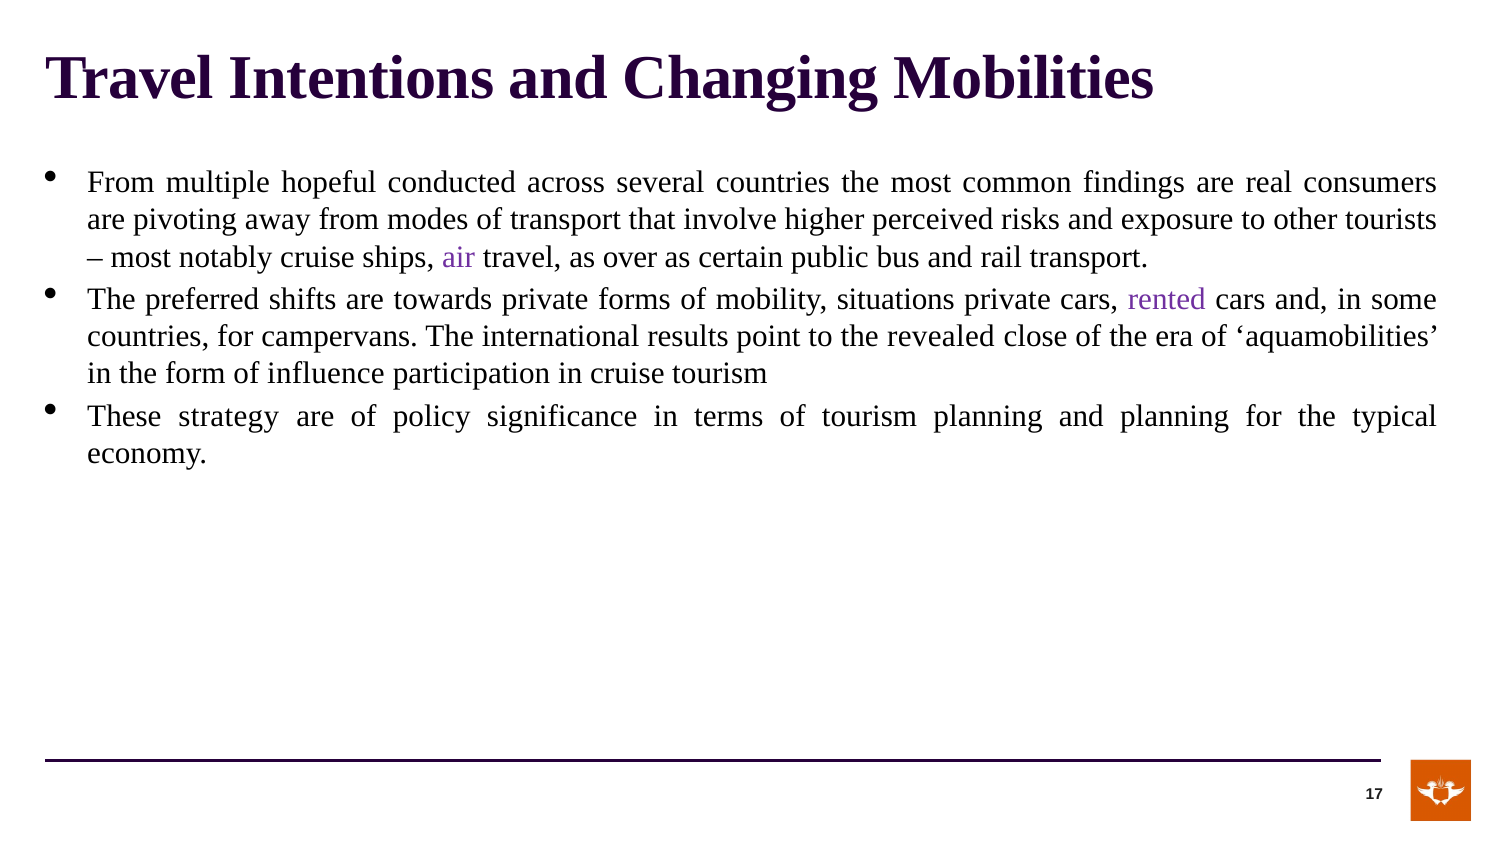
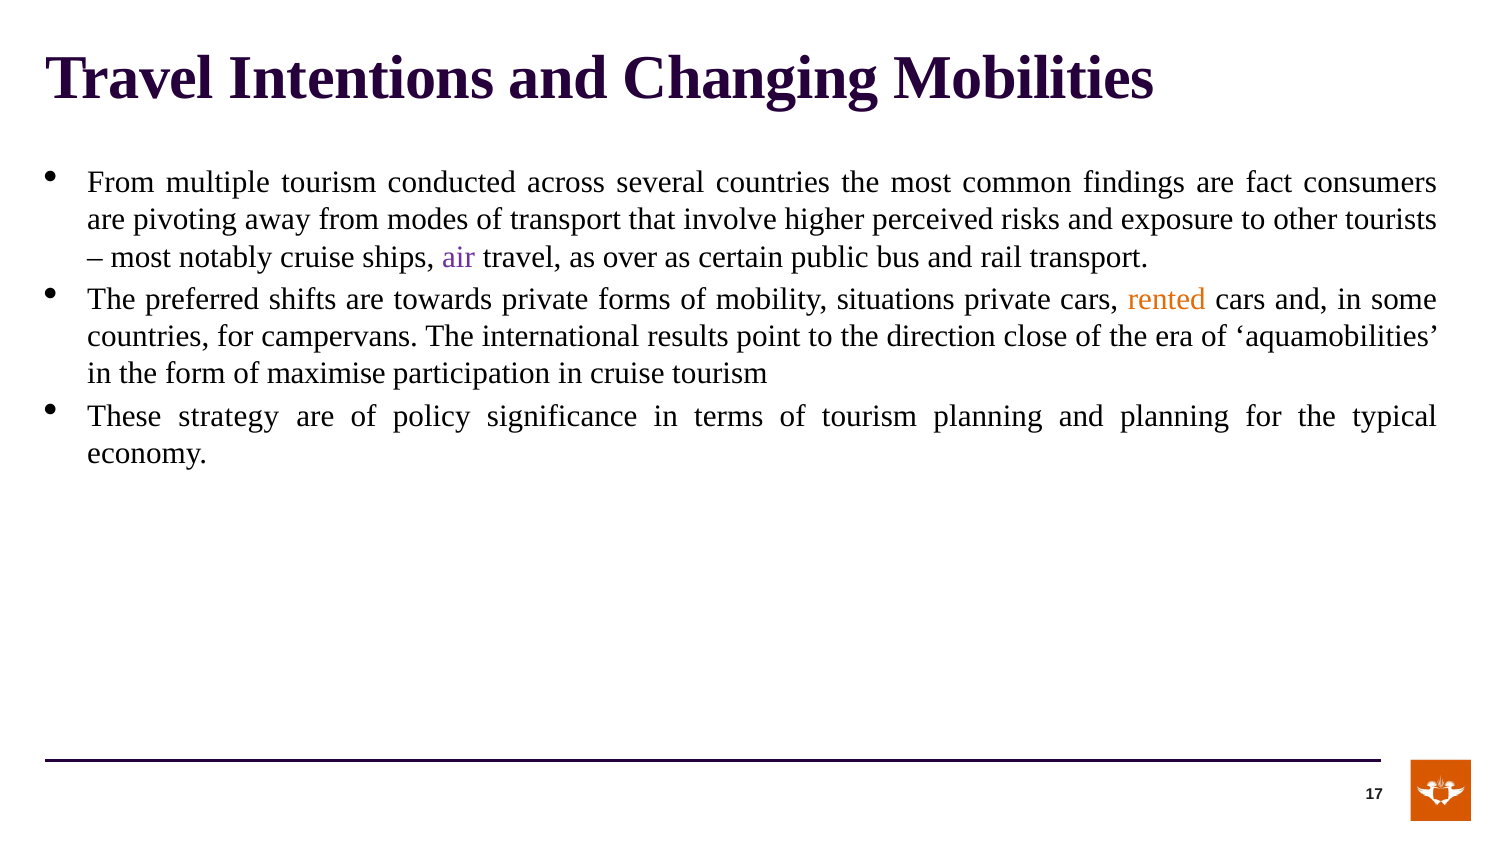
multiple hopeful: hopeful -> tourism
real: real -> fact
rented colour: purple -> orange
revealed: revealed -> direction
influence: influence -> maximise
